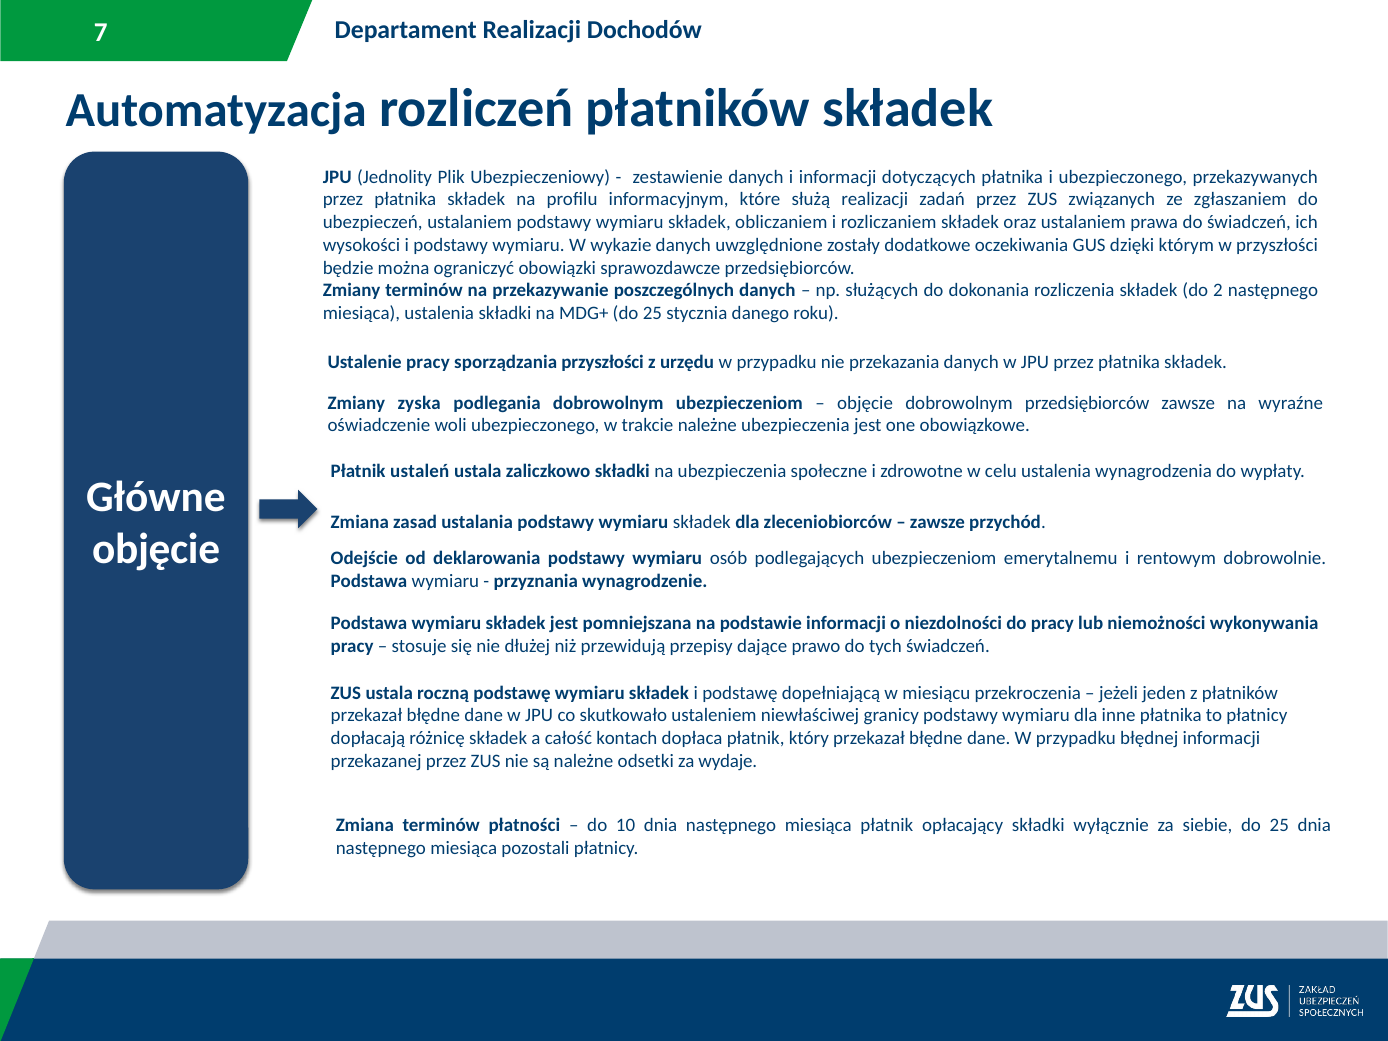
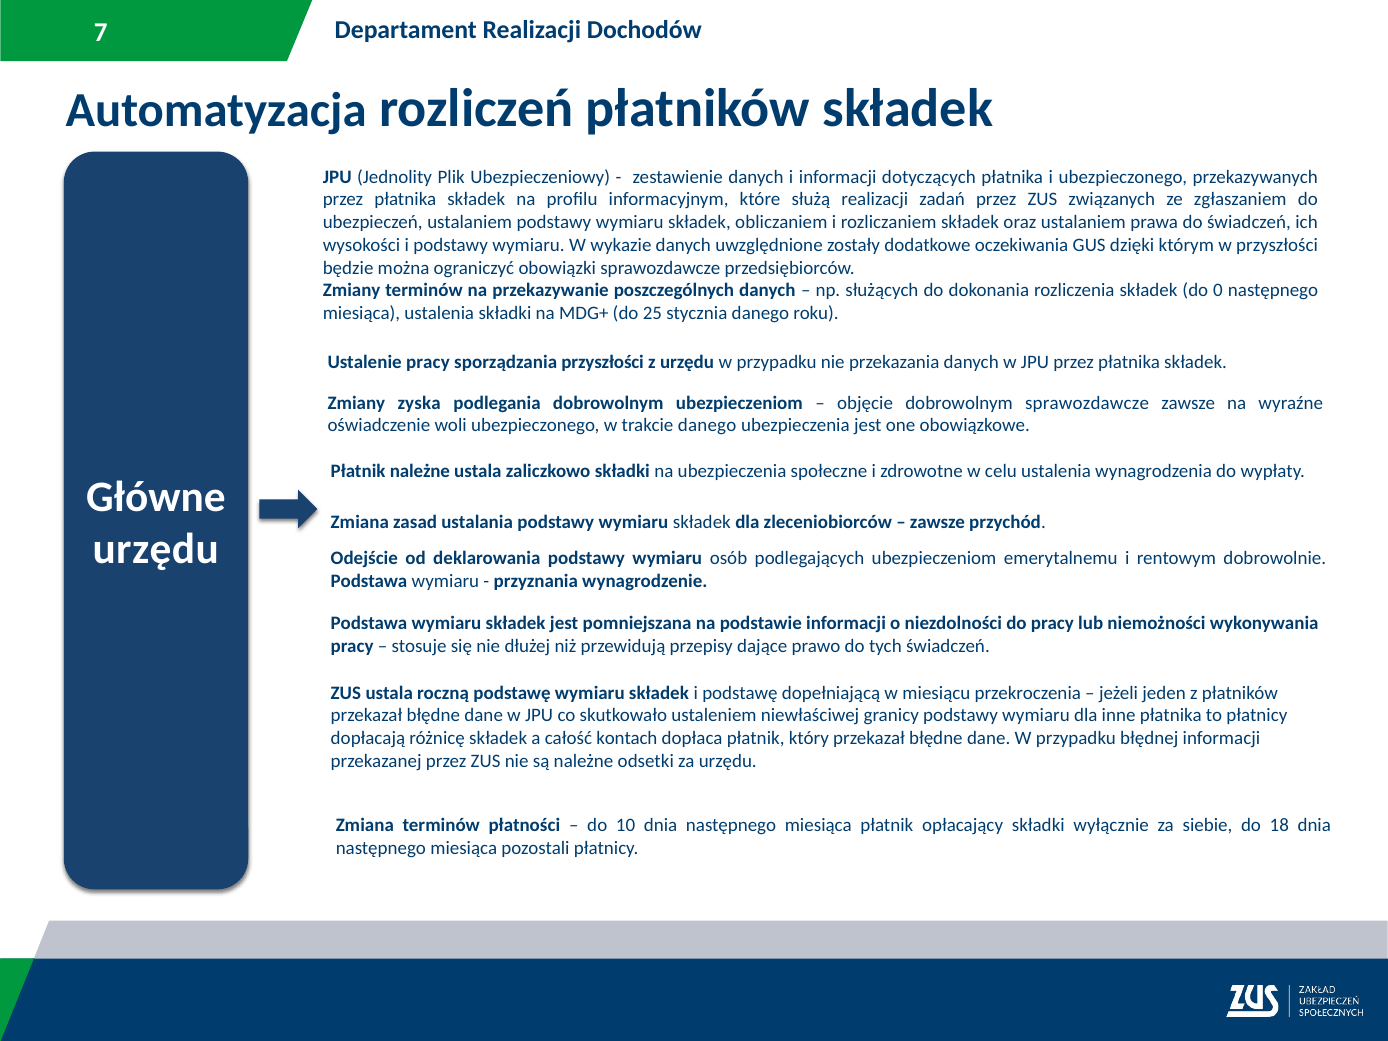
2: 2 -> 0
dobrowolnym przedsiębiorców: przedsiębiorców -> sprawozdawcze
trakcie należne: należne -> danego
Płatnik ustaleń: ustaleń -> należne
objęcie at (156, 550): objęcie -> urzędu
za wydaje: wydaje -> urzędu
siebie do 25: 25 -> 18
